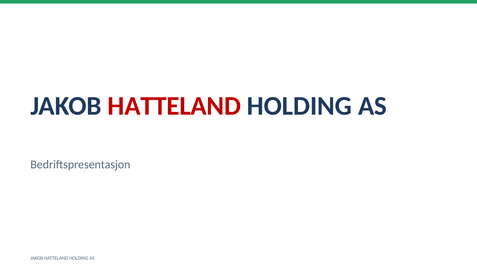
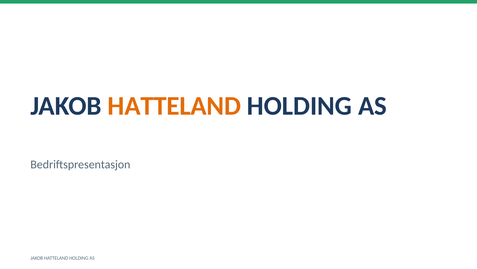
HATTELAND at (174, 106) colour: red -> orange
